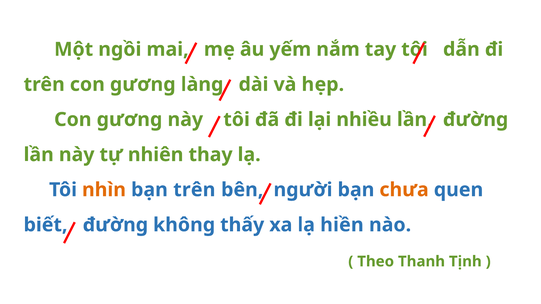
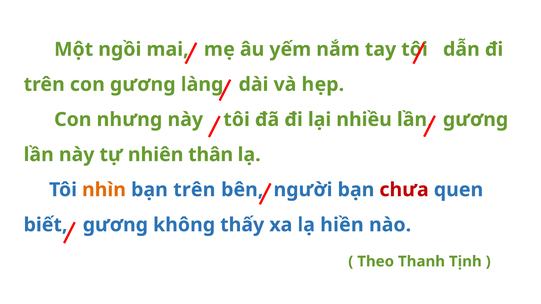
gương at (129, 120): gương -> nhưng
đường at (476, 120): đường -> gương
thay: thay -> thân
chưa colour: orange -> red
đường at (115, 225): đường -> gương
